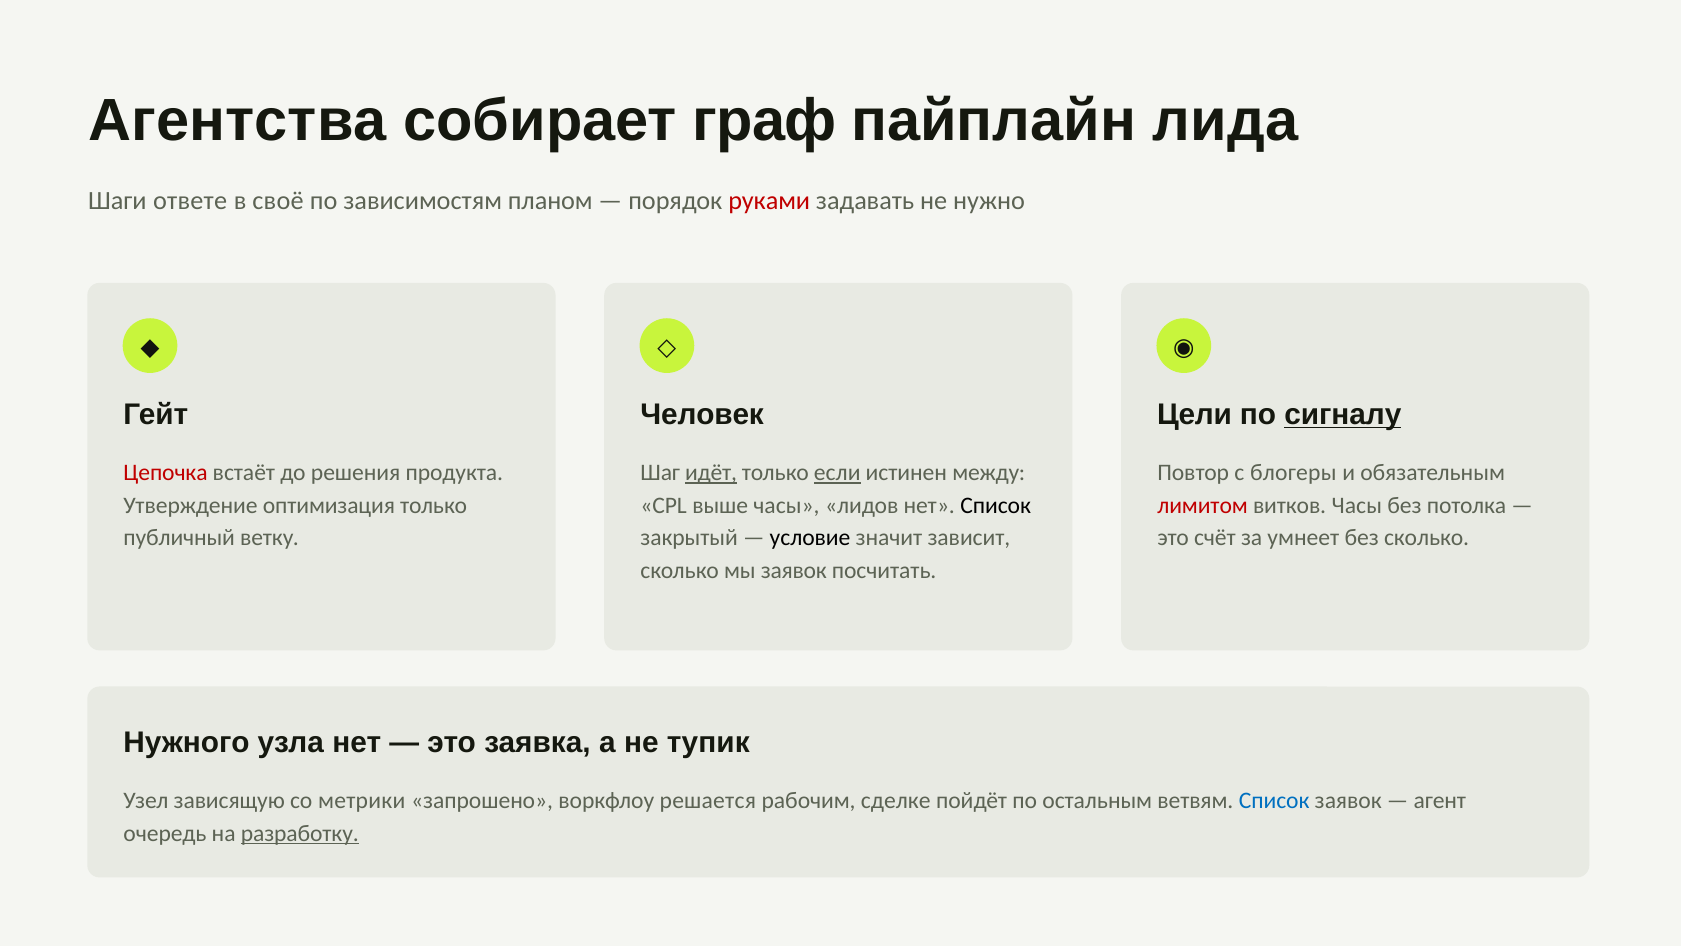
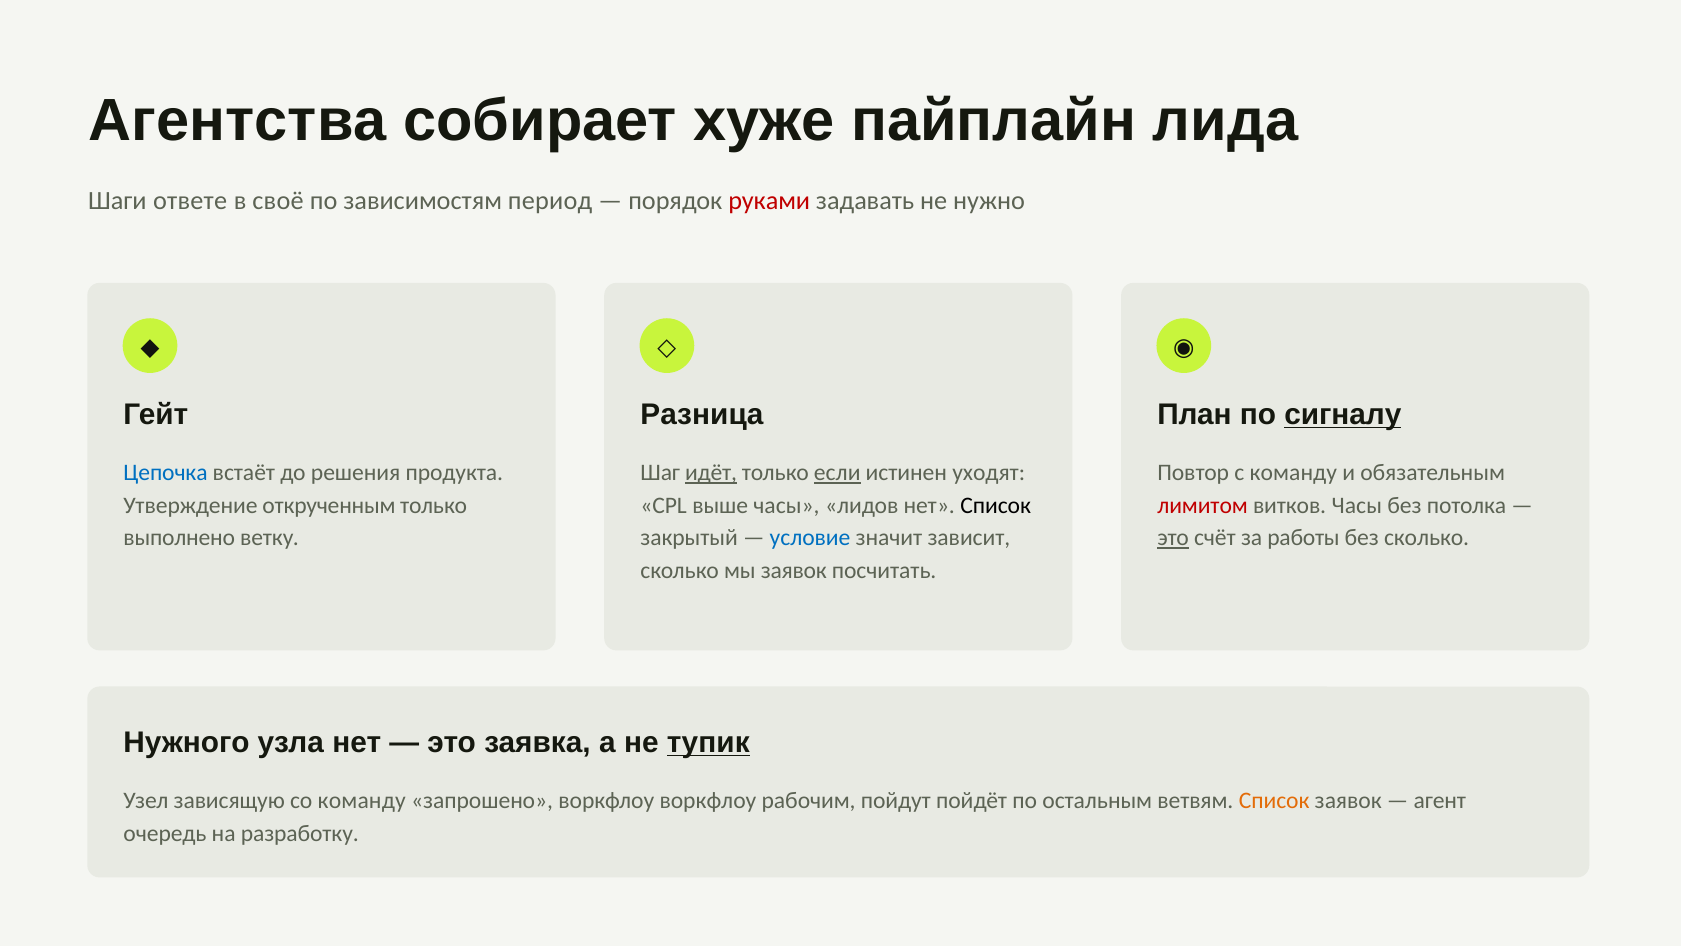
граф: граф -> хуже
планом: планом -> период
Человек: Человек -> Разница
Цели: Цели -> План
Цепочка colour: red -> blue
между: между -> уходят
с блогеры: блогеры -> команду
оптимизация: оптимизация -> открученным
публичный: публичный -> выполнено
условие colour: black -> blue
это at (1173, 538) underline: none -> present
умнеет: умнеет -> работы
тупик underline: none -> present
со метрики: метрики -> команду
воркфлоу решается: решается -> воркфлоу
сделке: сделке -> пойдут
Список at (1274, 800) colour: blue -> orange
разработку underline: present -> none
